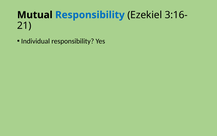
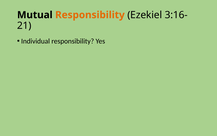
Responsibility at (90, 15) colour: blue -> orange
